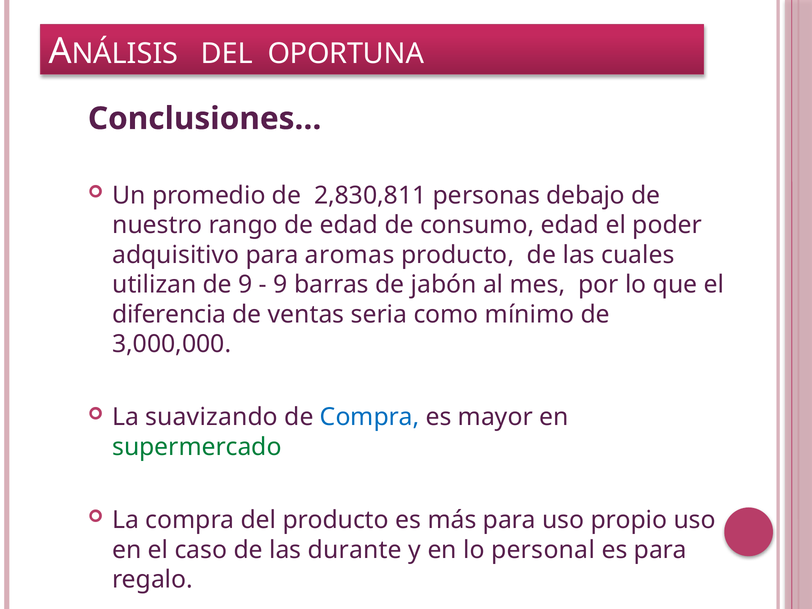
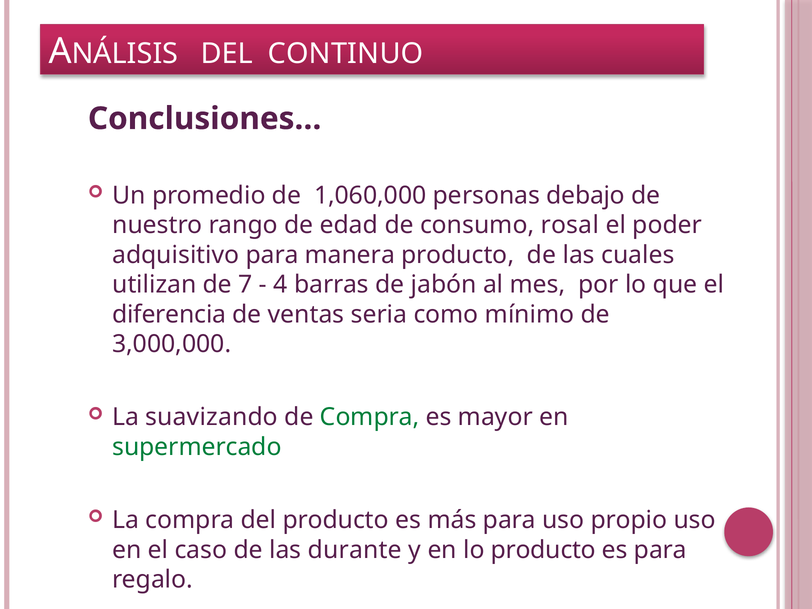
OPORTUNA: OPORTUNA -> CONTINUO
2,830,811: 2,830,811 -> 1,060,000
consumo edad: edad -> rosal
aromas: aromas -> manera
de 9: 9 -> 7
9 at (281, 285): 9 -> 4
Compra at (370, 417) colour: blue -> green
lo personal: personal -> producto
